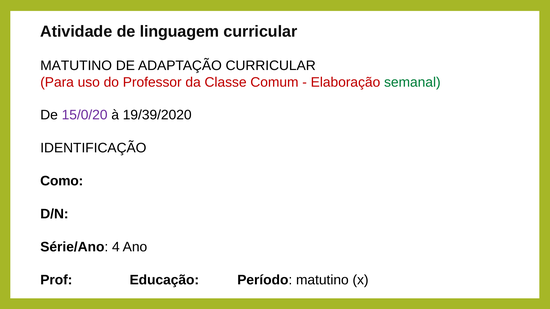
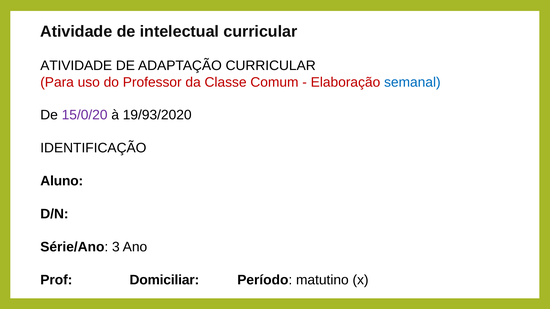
linguagem: linguagem -> intelectual
MATUTINO at (76, 66): MATUTINO -> ATIVIDADE
semanal colour: green -> blue
19/39/2020: 19/39/2020 -> 19/93/2020
Como: Como -> Aluno
4: 4 -> 3
Educação: Educação -> Domiciliar
